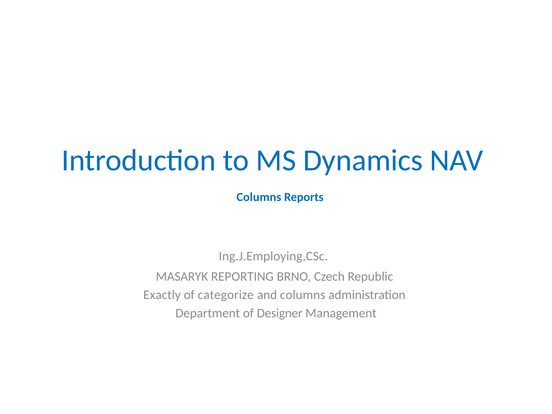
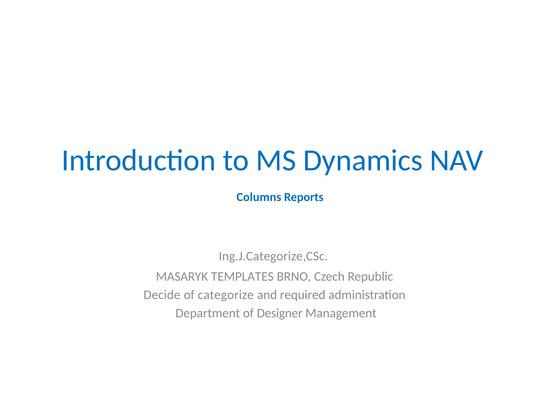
Ing.J.Employing,CSc: Ing.J.Employing,CSc -> Ing.J.Categorize,CSc
REPORTING: REPORTING -> TEMPLATES
Exactly: Exactly -> Decide
and columns: columns -> required
